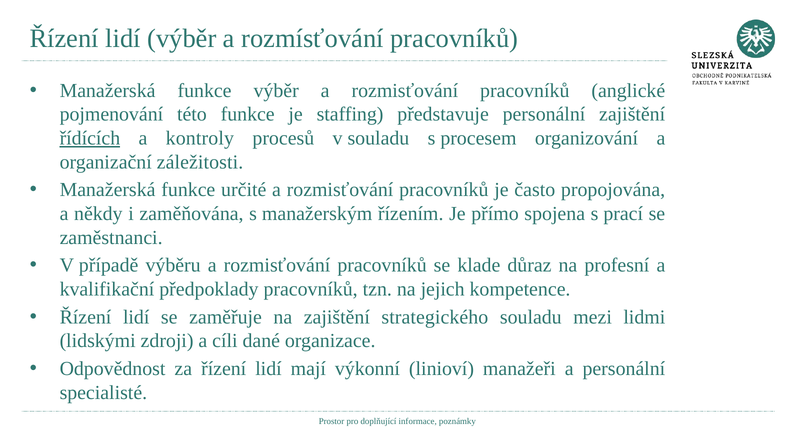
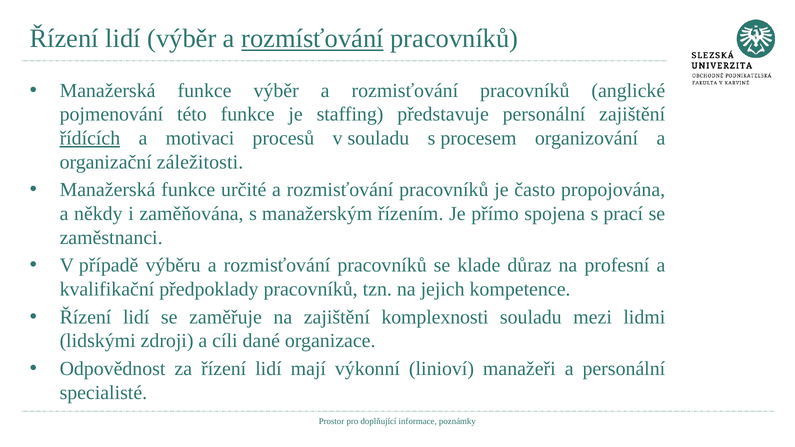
rozmísťování underline: none -> present
kontroly: kontroly -> motivaci
strategického: strategického -> komplexnosti
